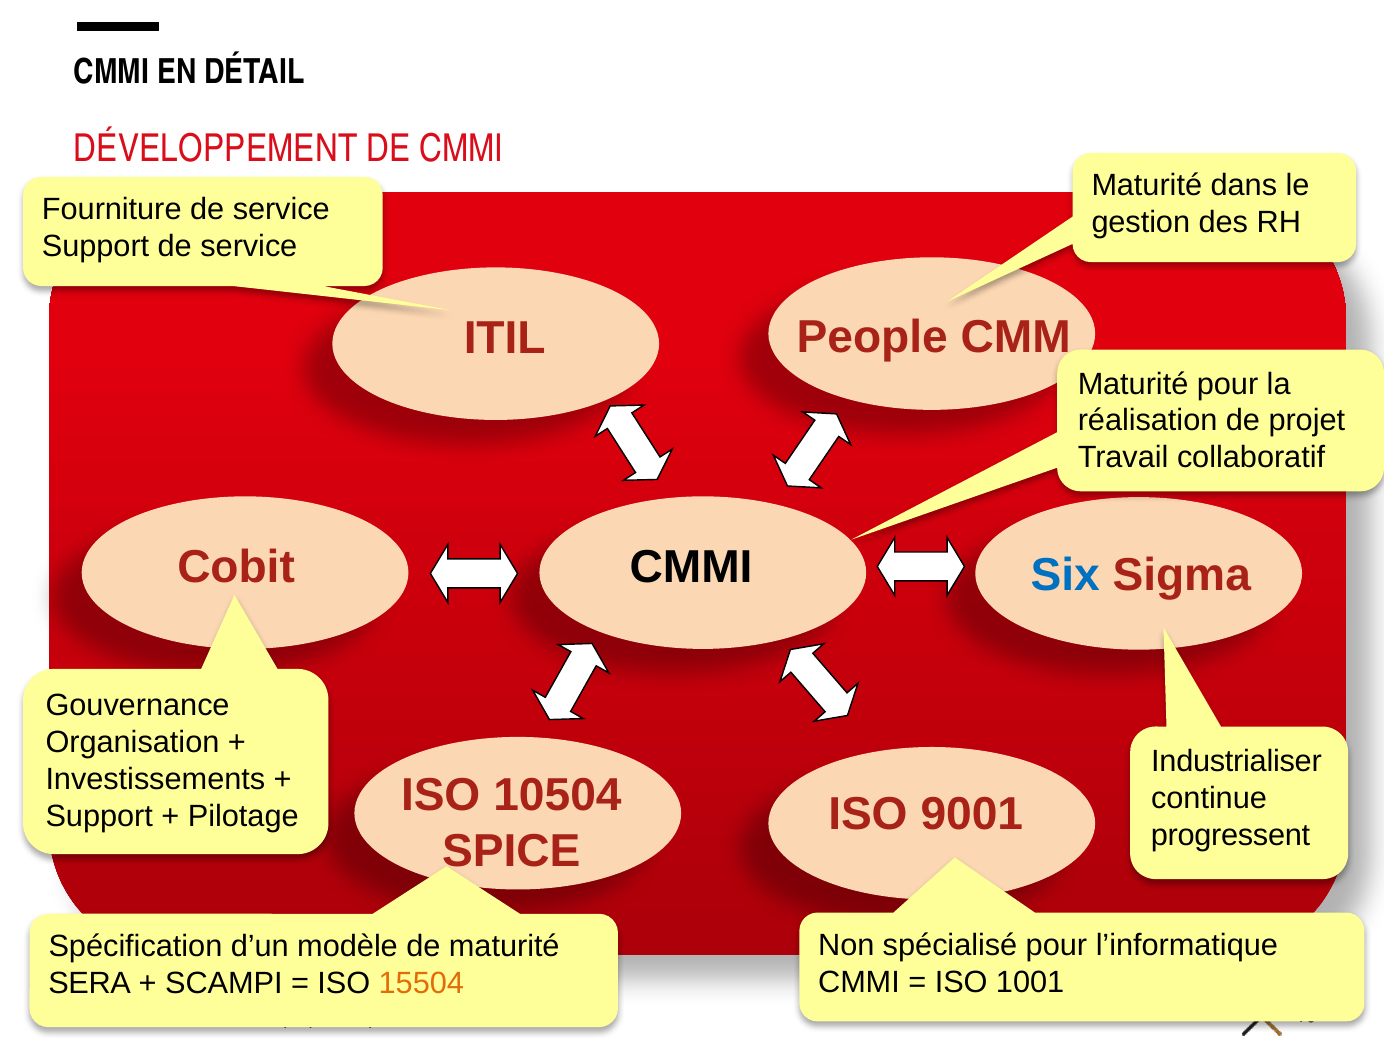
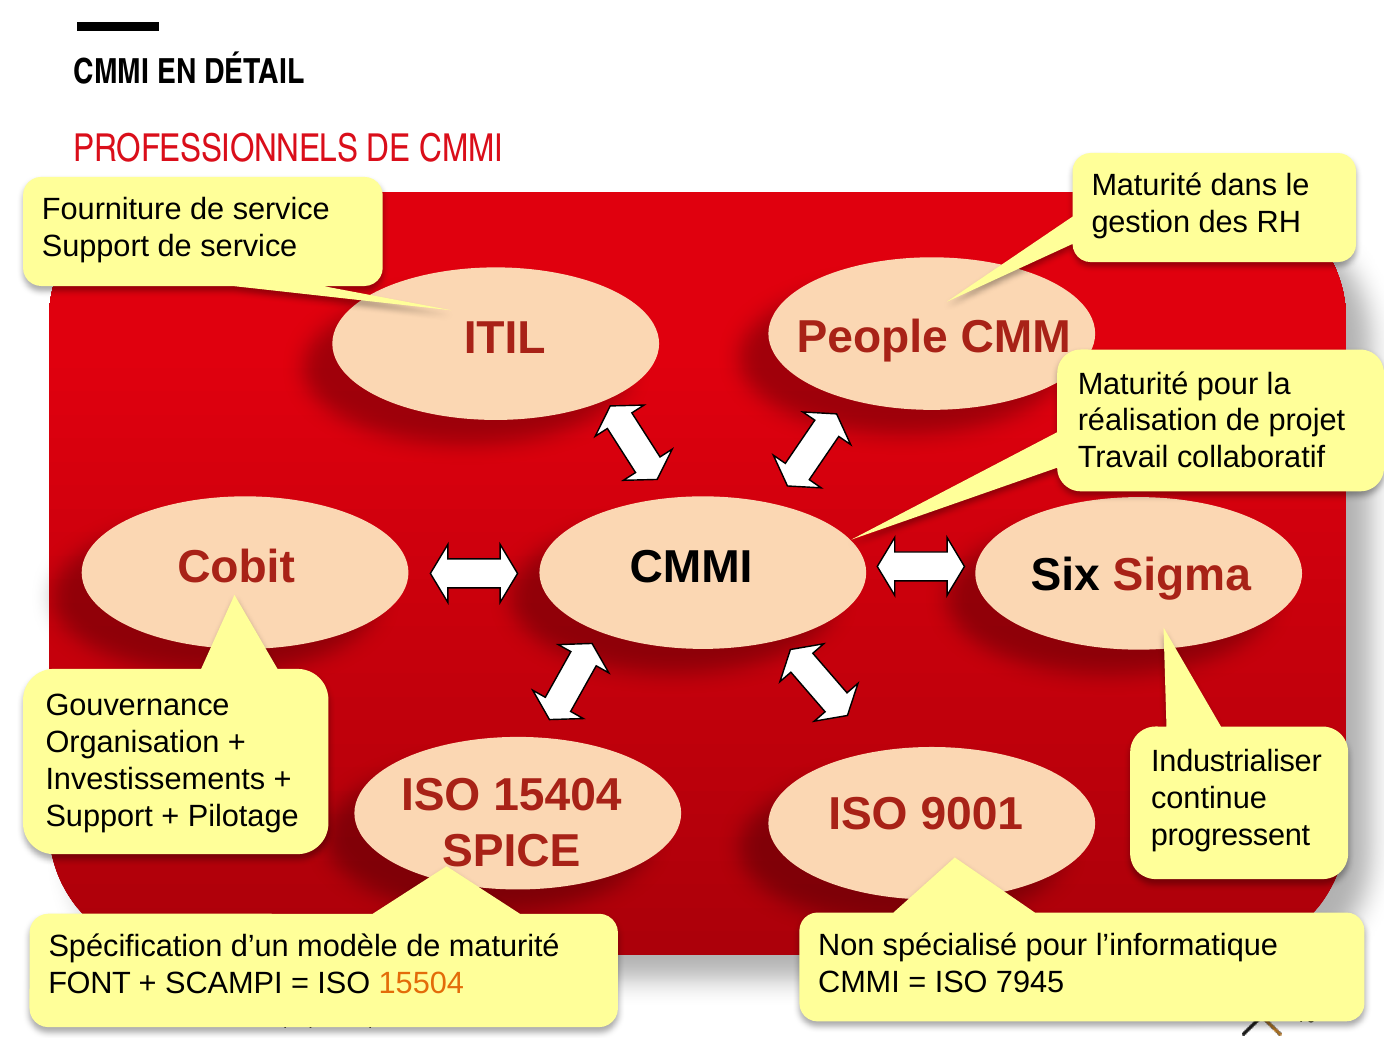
DÉVELOPPEMENT: DÉVELOPPEMENT -> PROFESSIONNELS
Six colour: blue -> black
10504: 10504 -> 15404
1001: 1001 -> 7945
SERA: SERA -> FONT
